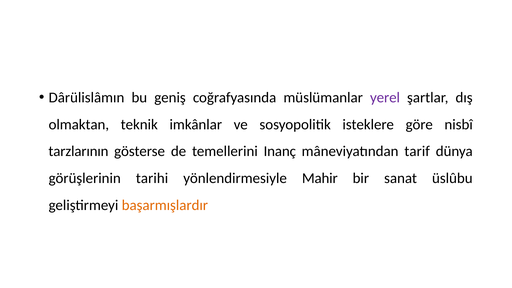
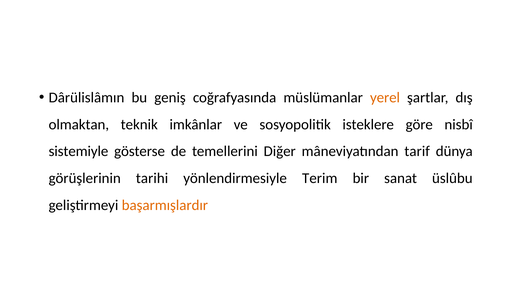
yerel colour: purple -> orange
tarzlarının: tarzlarının -> sistemiyle
Inanç: Inanç -> Diğer
Mahir: Mahir -> Terim
